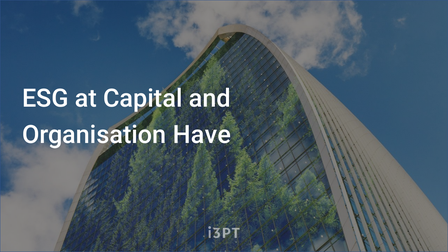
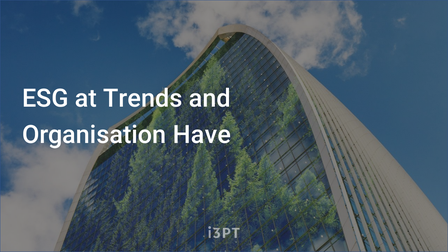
Capital: Capital -> Trends
